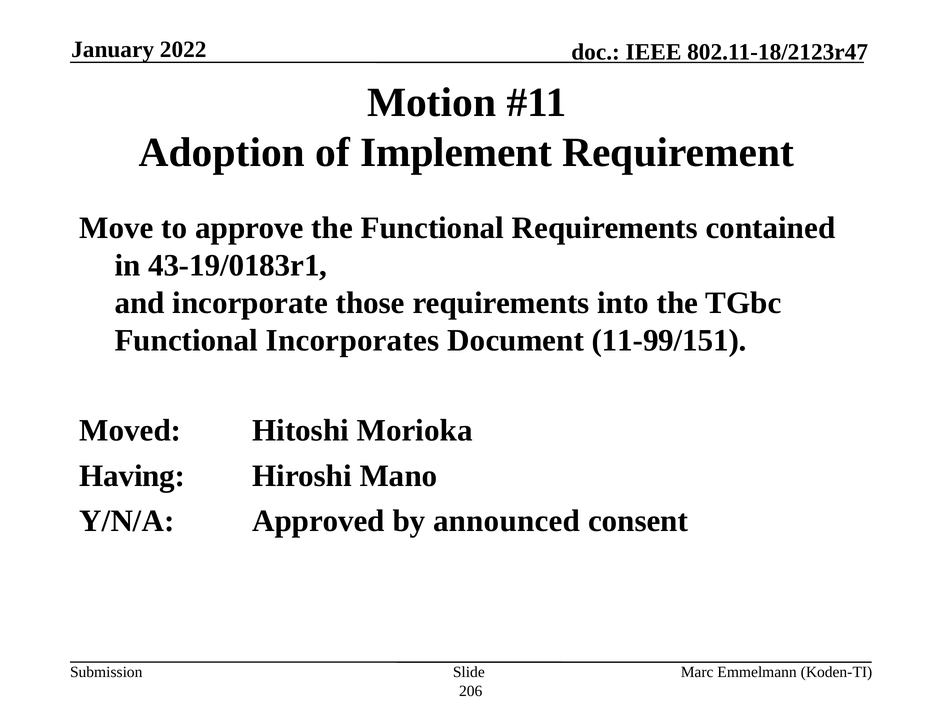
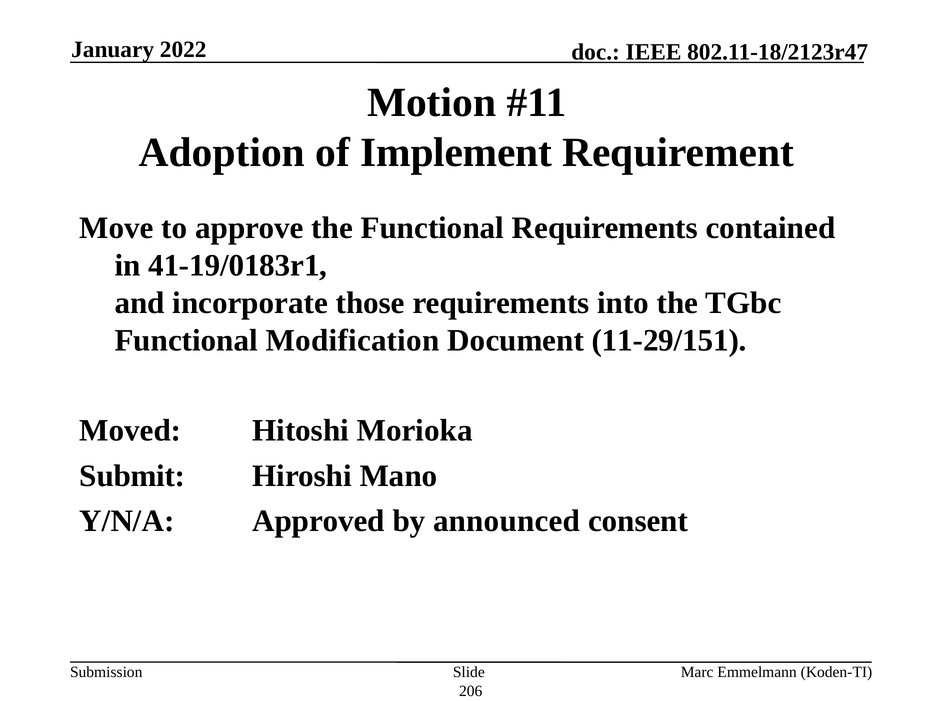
43-19/0183r1: 43-19/0183r1 -> 41-19/0183r1
Incorporates: Incorporates -> Modification
11-99/151: 11-99/151 -> 11-29/151
Having: Having -> Submit
